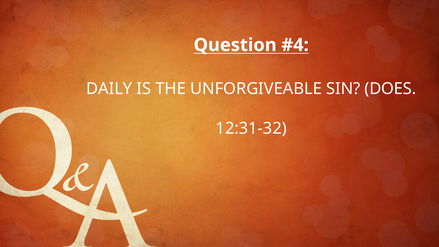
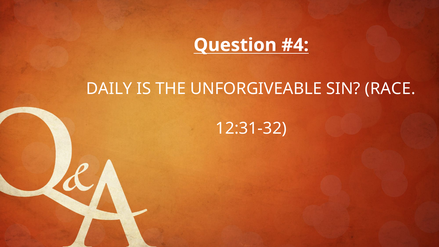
DOES: DOES -> RACE
